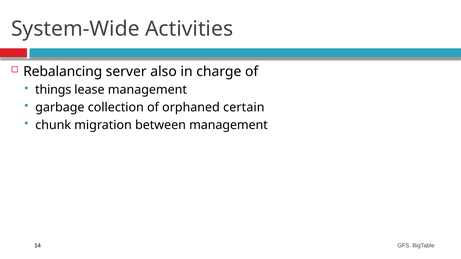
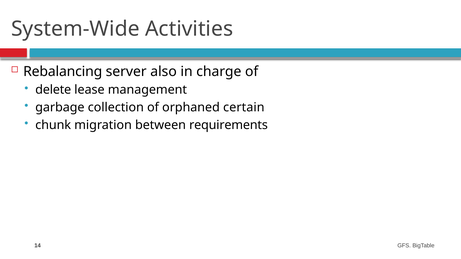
things: things -> delete
between management: management -> requirements
